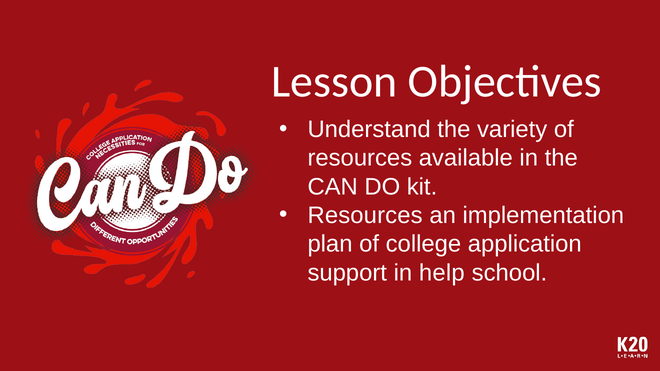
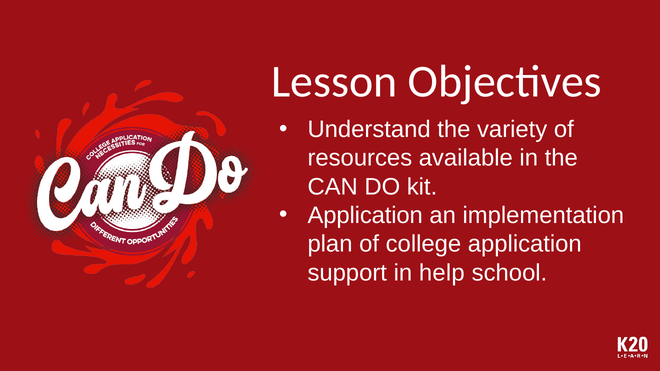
Resources at (365, 216): Resources -> Application
